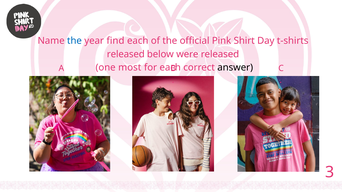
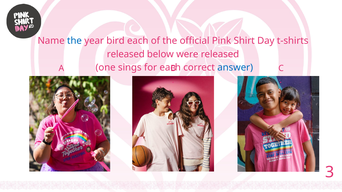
find: find -> bird
most: most -> sings
answer colour: black -> blue
